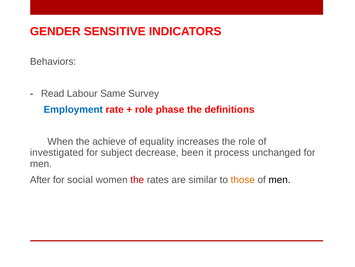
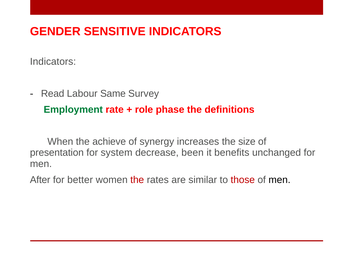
Behaviors at (53, 62): Behaviors -> Indicators
Employment colour: blue -> green
equality: equality -> synergy
the role: role -> size
investigated: investigated -> presentation
subject: subject -> system
process: process -> benefits
social: social -> better
those colour: orange -> red
